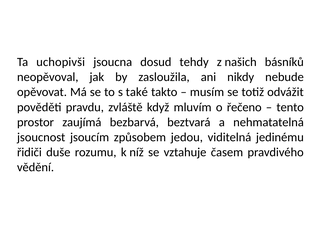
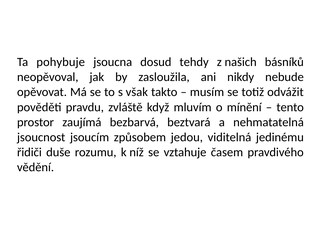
uchopivši: uchopivši -> pohybuje
také: také -> však
řečeno: řečeno -> mínění
